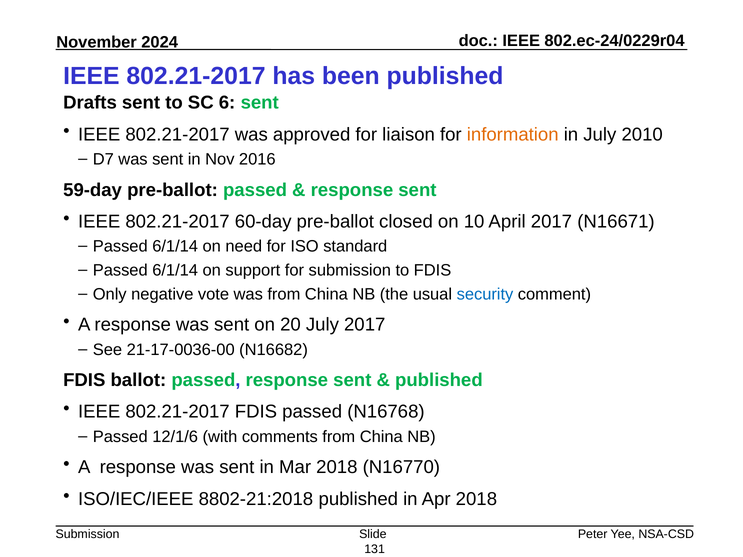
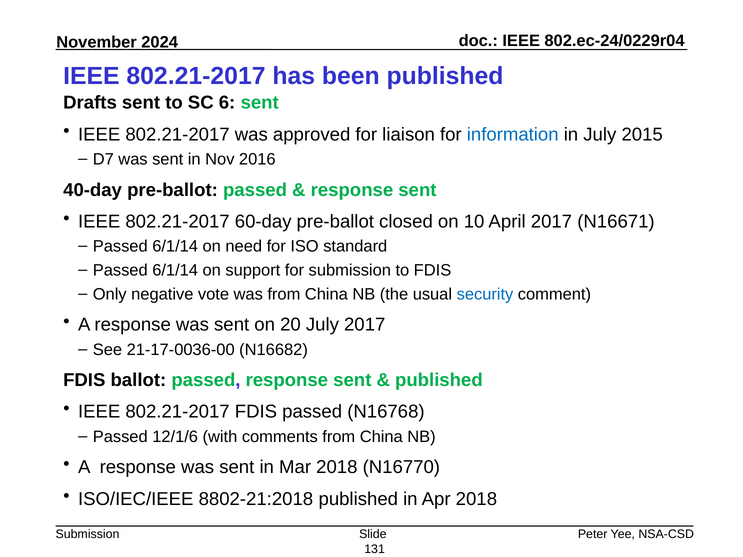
information colour: orange -> blue
2010: 2010 -> 2015
59-day: 59-day -> 40-day
